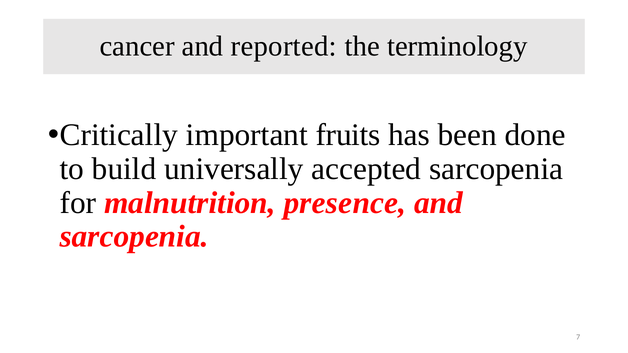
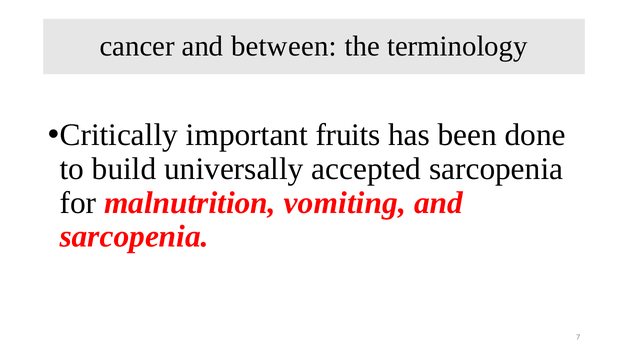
reported: reported -> between
presence: presence -> vomiting
